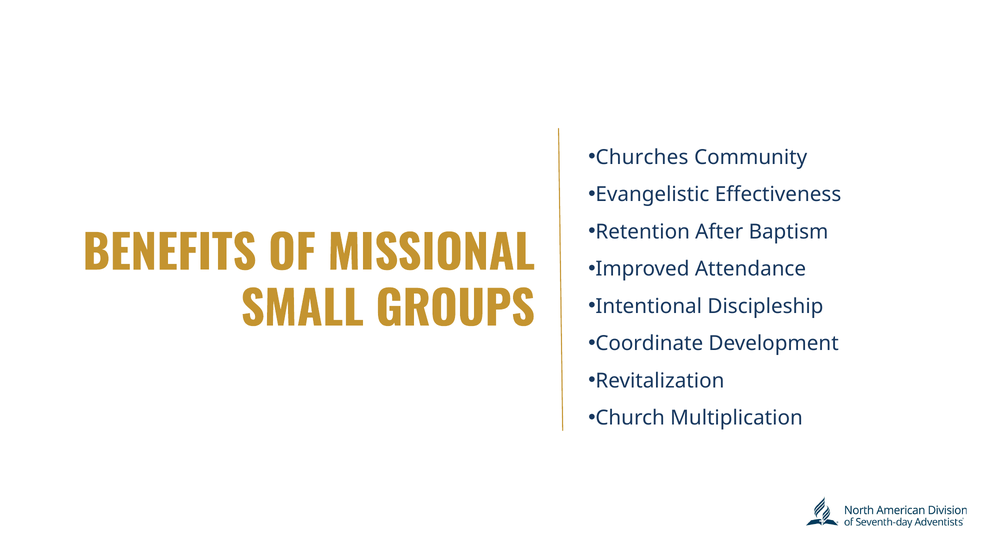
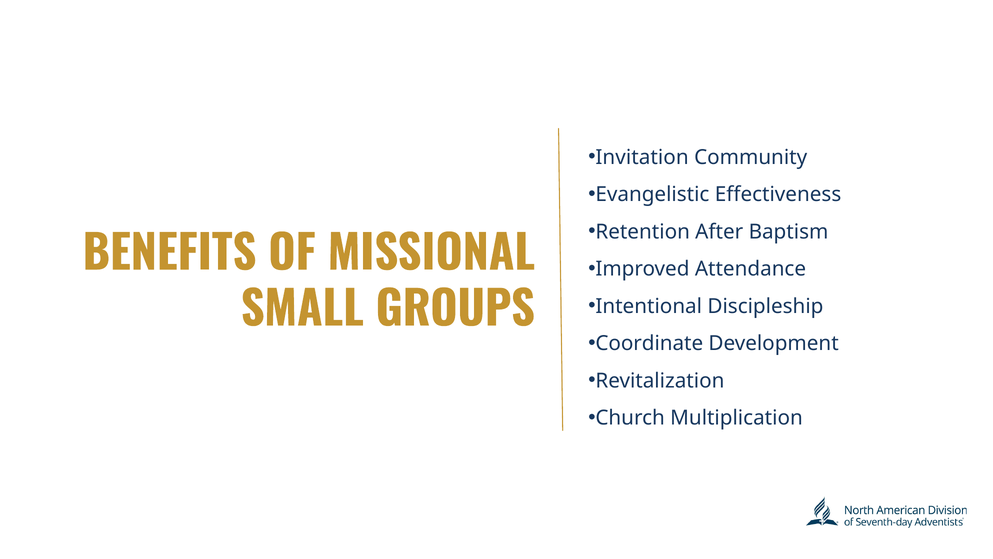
Churches: Churches -> Invitation
